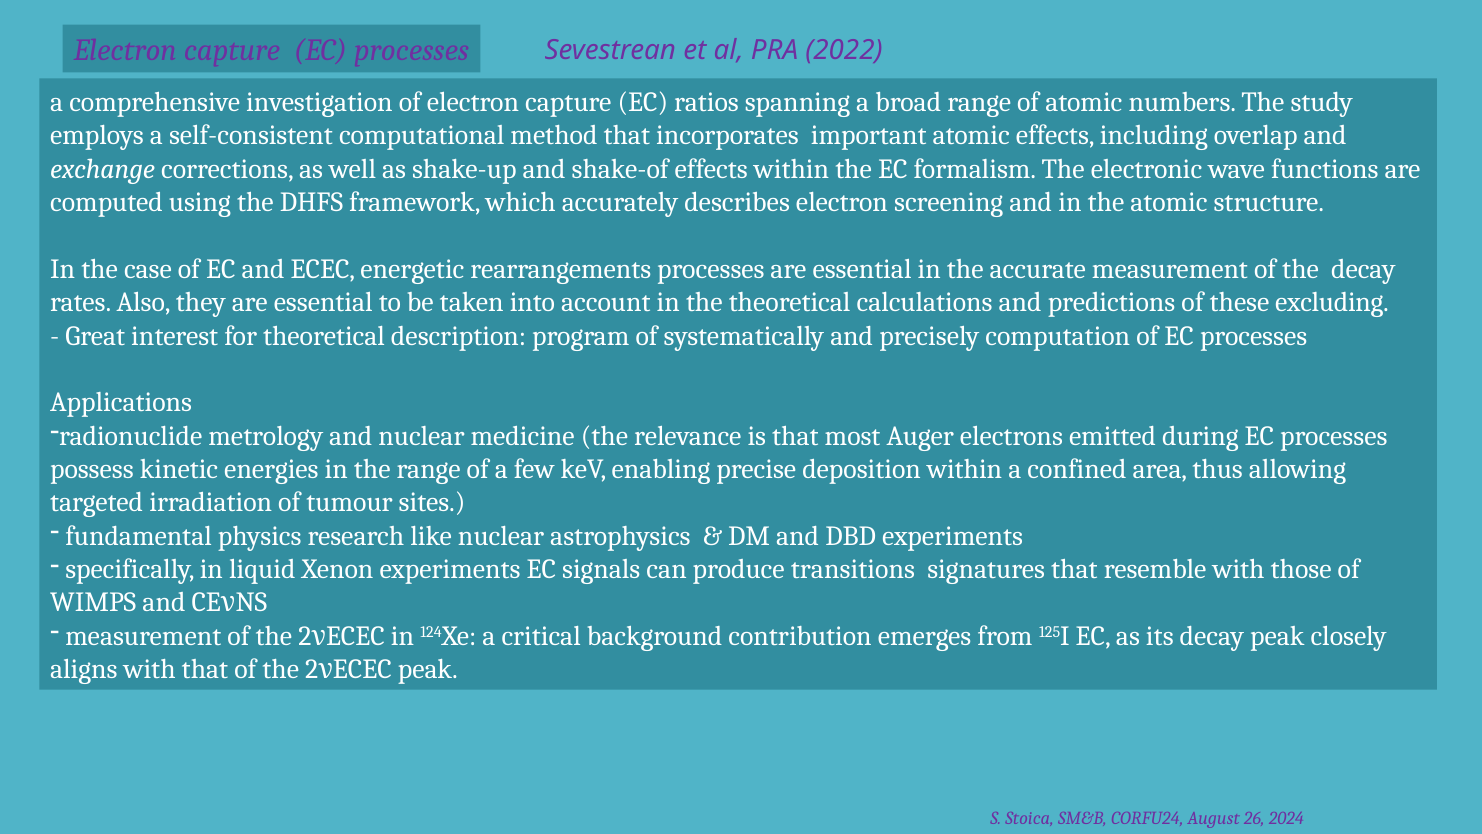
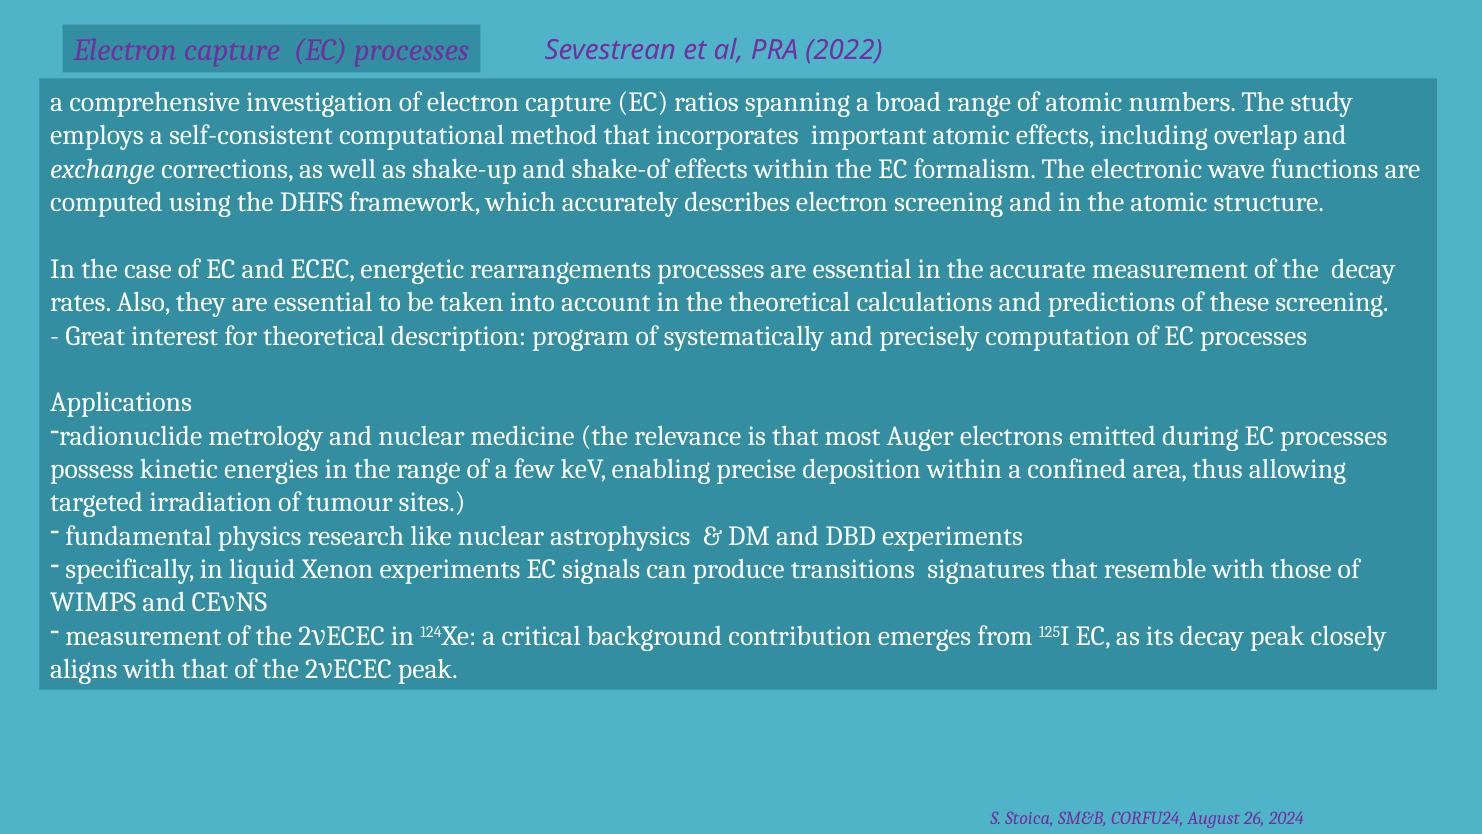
these excluding: excluding -> screening
